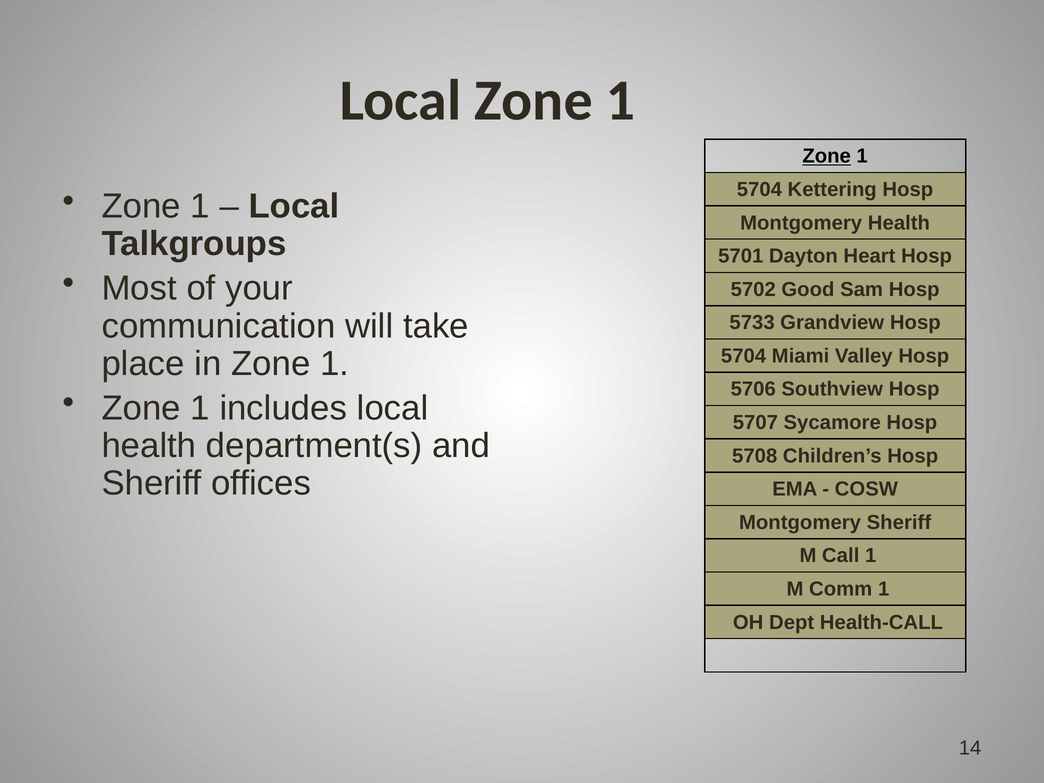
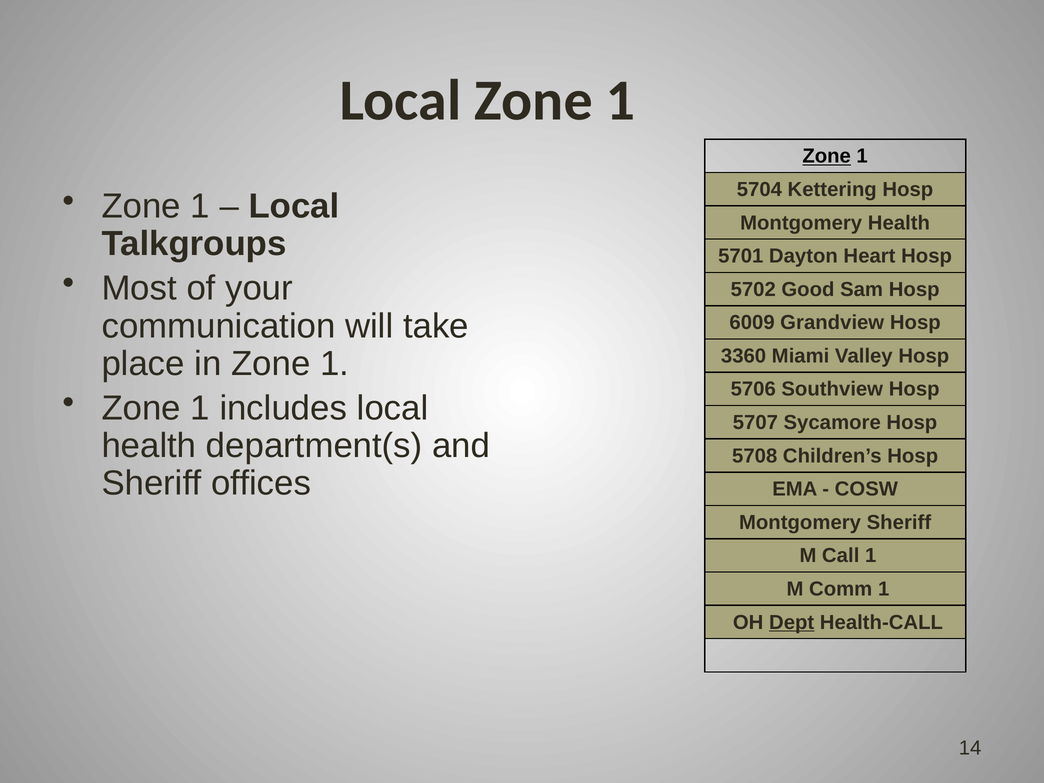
5733: 5733 -> 6009
5704 at (744, 356): 5704 -> 3360
Dept underline: none -> present
